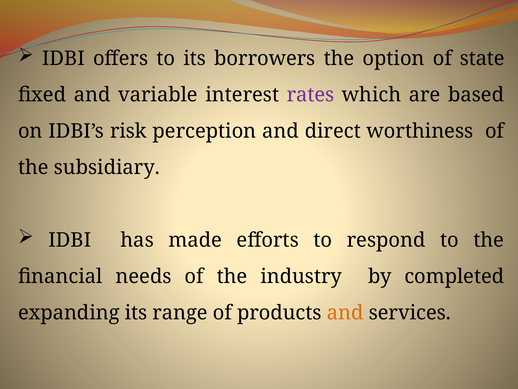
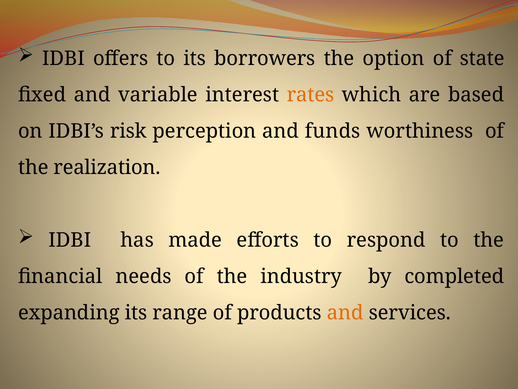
rates colour: purple -> orange
direct: direct -> funds
subsidiary: subsidiary -> realization
